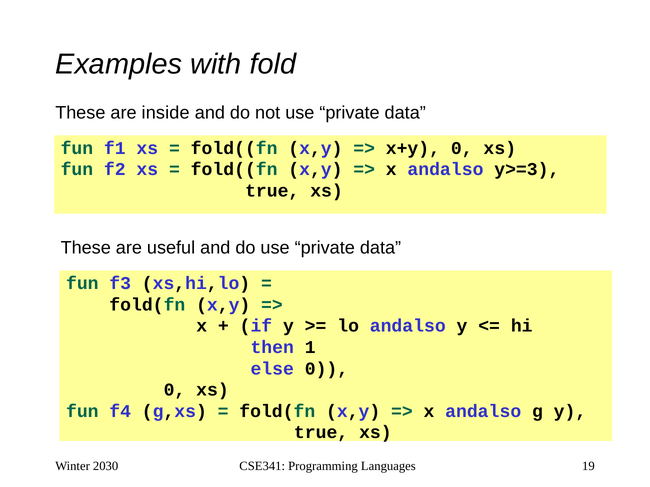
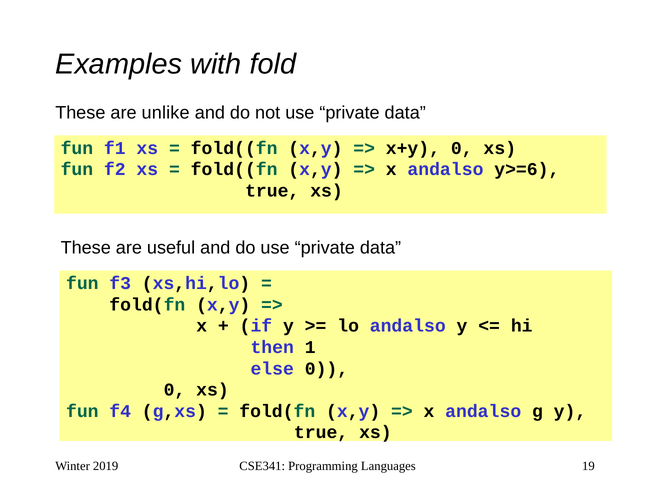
inside: inside -> unlike
y>=3: y>=3 -> y>=6
2030: 2030 -> 2019
